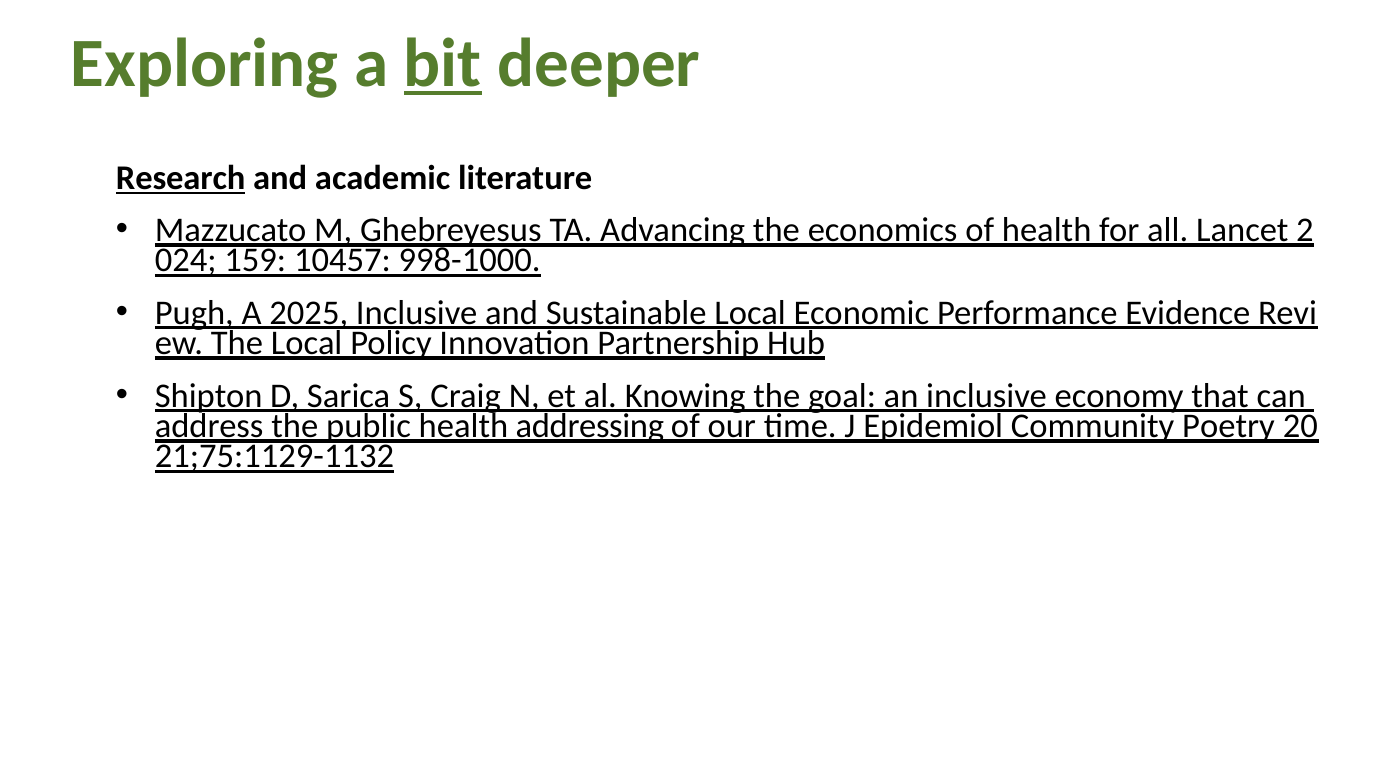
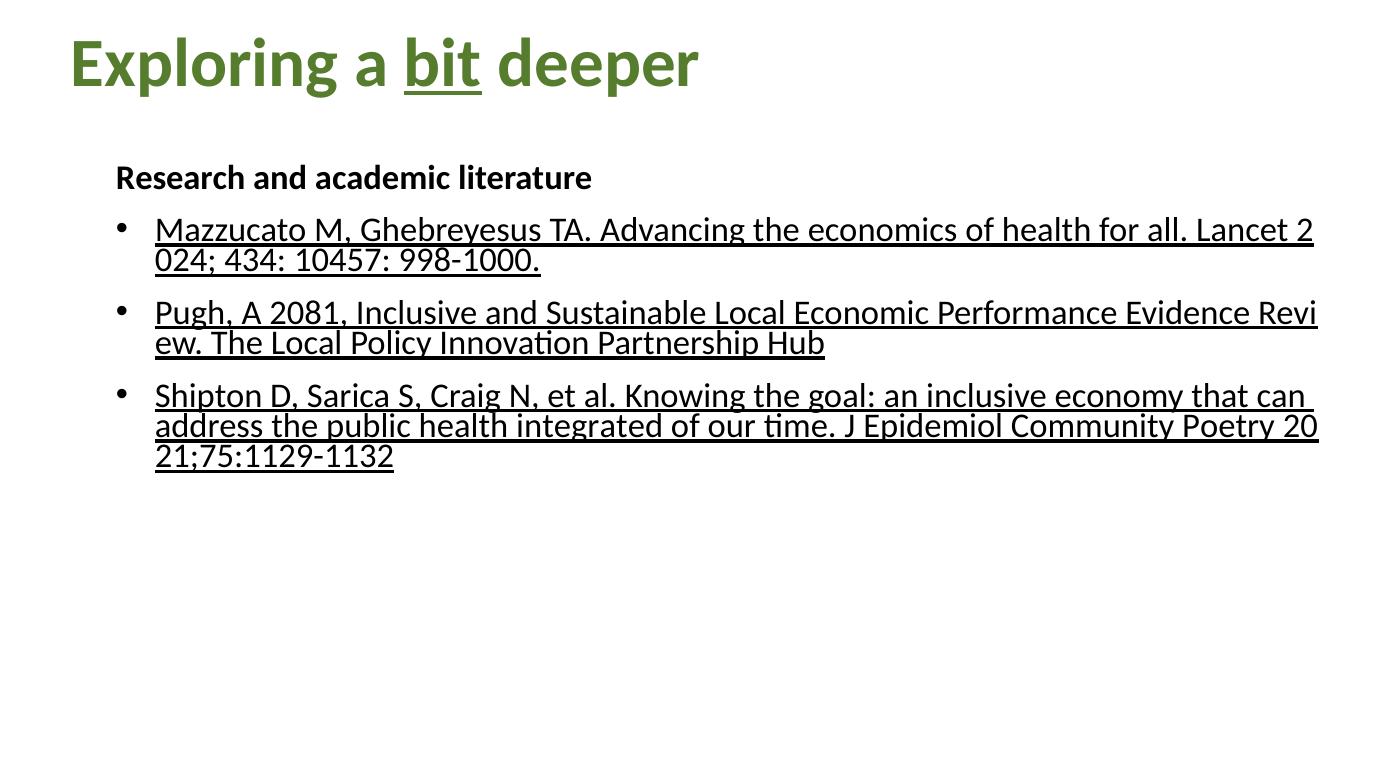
Research underline: present -> none
159: 159 -> 434
2025: 2025 -> 2081
addressing: addressing -> integrated
